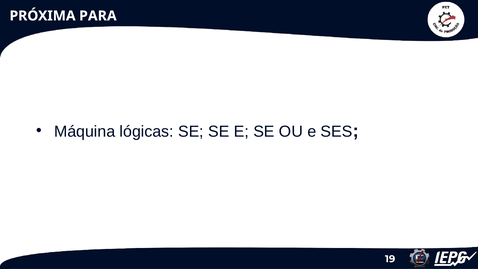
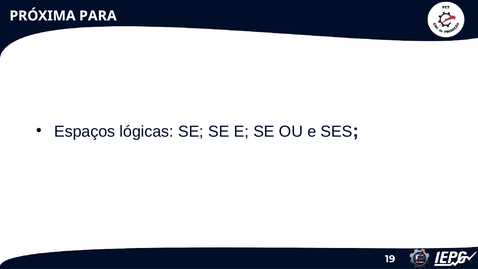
Máquina: Máquina -> Espaços
